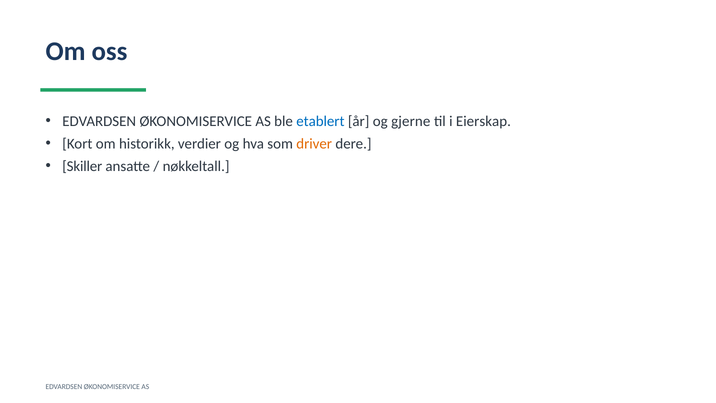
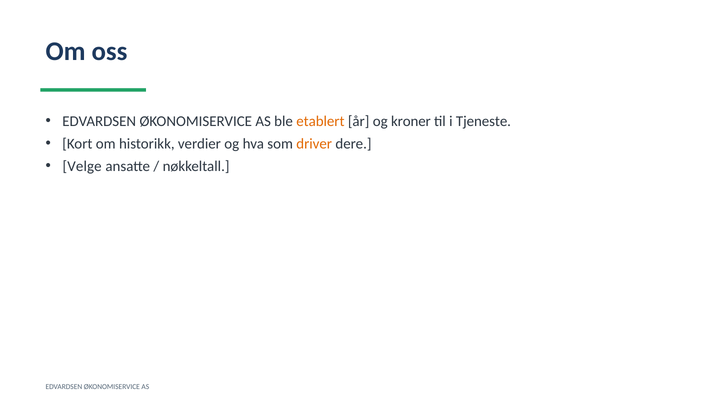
etablert colour: blue -> orange
gjerne: gjerne -> kroner
Eierskap: Eierskap -> Tjeneste
Skiller: Skiller -> Velge
